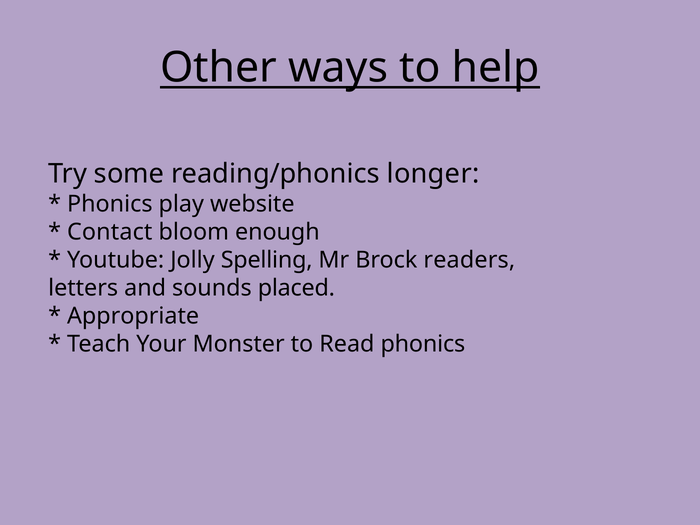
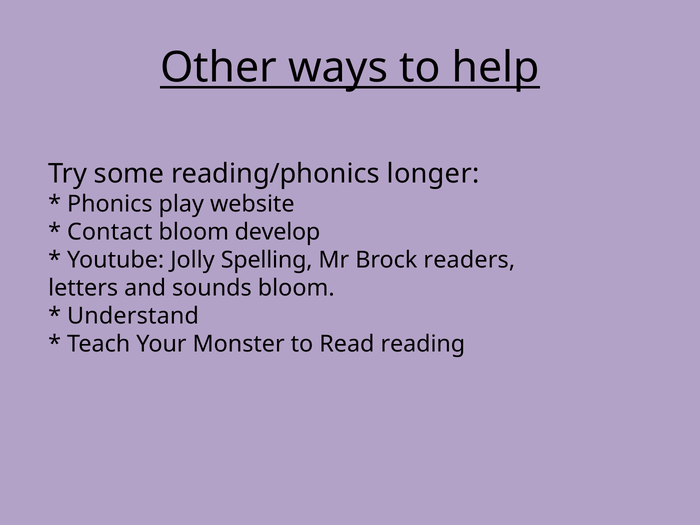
enough: enough -> develop
sounds placed: placed -> bloom
Appropriate: Appropriate -> Understand
Read phonics: phonics -> reading
